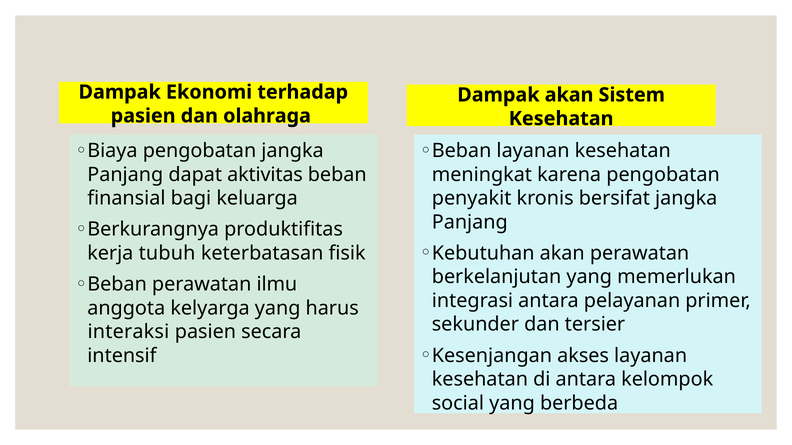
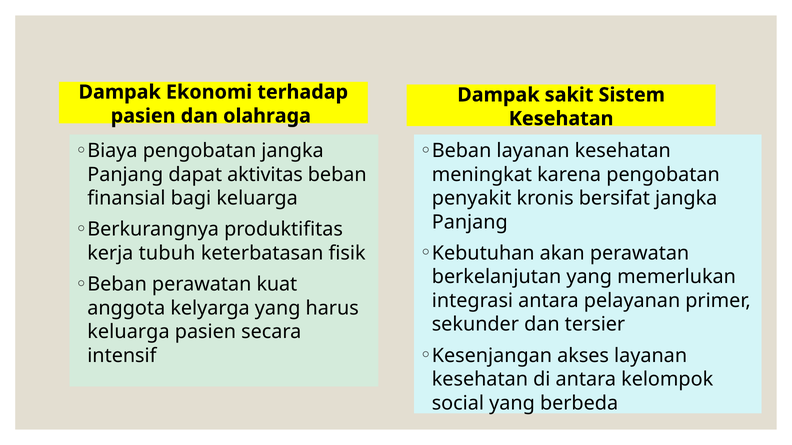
Dampak akan: akan -> sakit
ilmu: ilmu -> kuat
interaksi at (128, 332): interaksi -> keluarga
